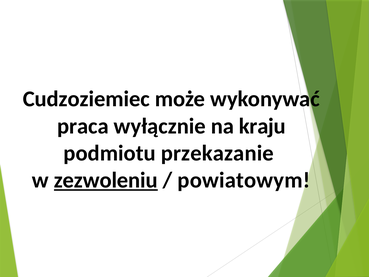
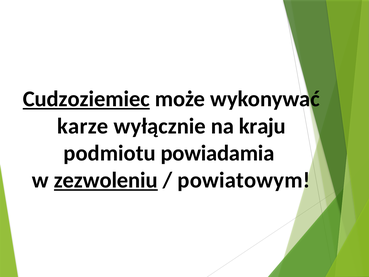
Cudzoziemiec underline: none -> present
praca: praca -> karze
przekazanie: przekazanie -> powiadamia
